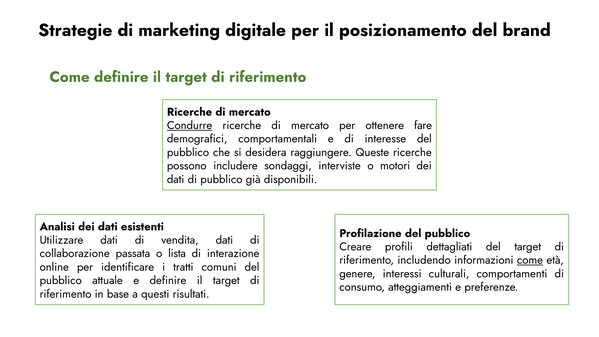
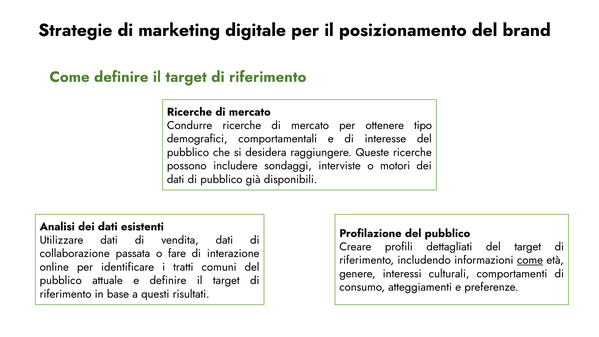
Condurre underline: present -> none
fare: fare -> tipo
lista: lista -> fare
